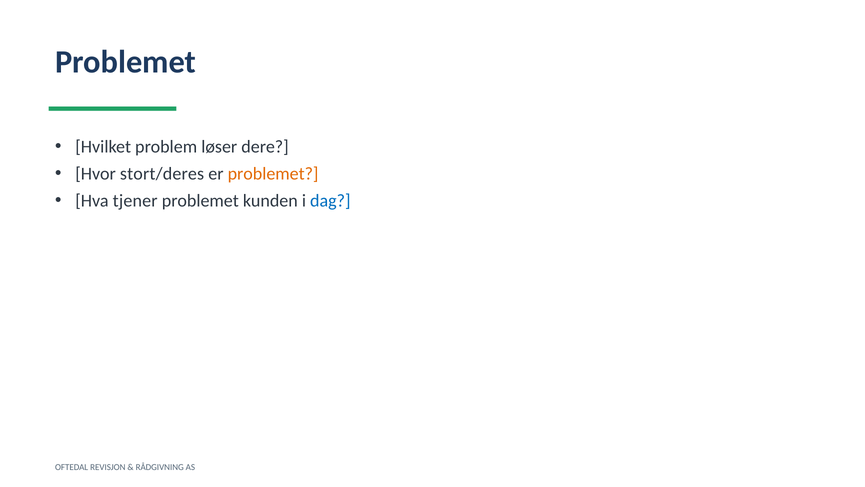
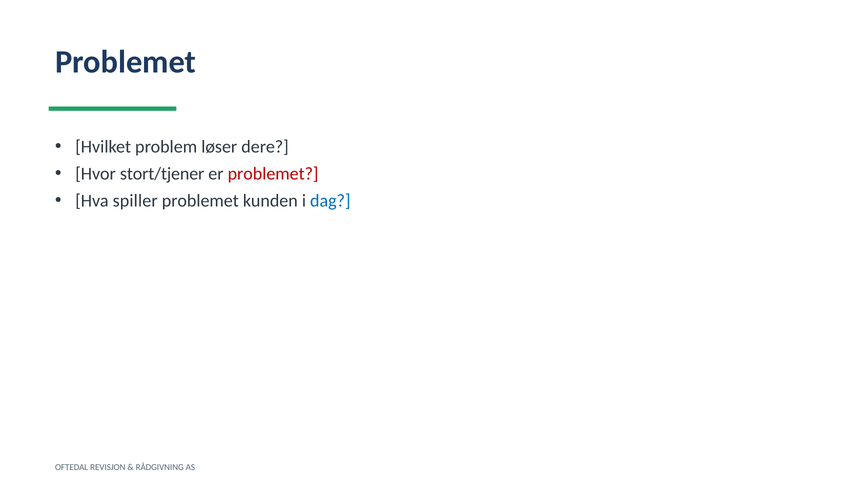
stort/deres: stort/deres -> stort/tjener
problemet at (273, 174) colour: orange -> red
tjener: tjener -> spiller
